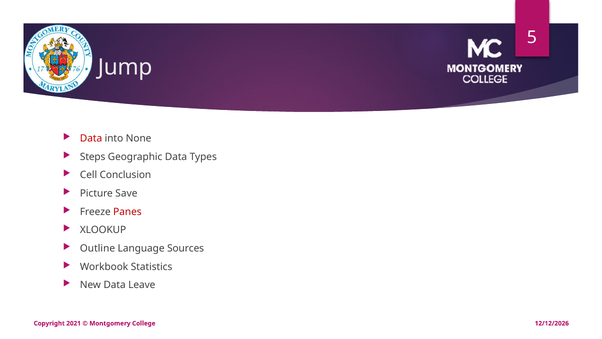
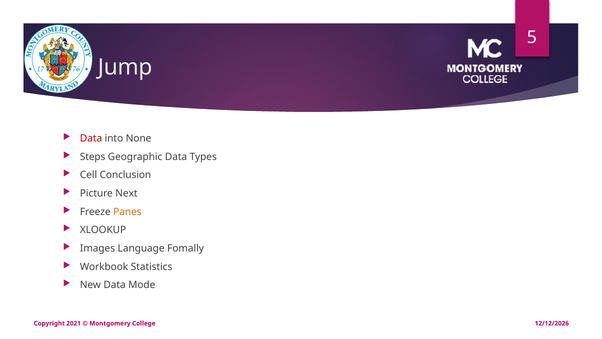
Save: Save -> Next
Panes colour: red -> orange
Outline: Outline -> Images
Sources: Sources -> Fomally
Leave: Leave -> Mode
